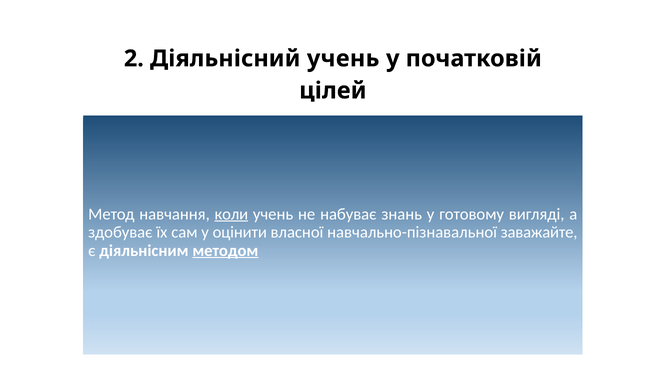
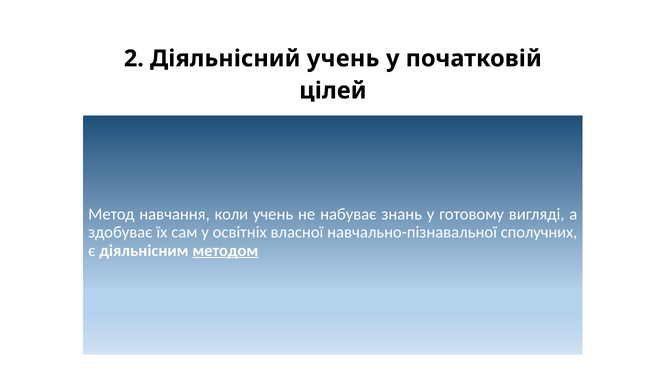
коли underline: present -> none
оцінити: оцінити -> освітніх
заважайте: заважайте -> сполучних
